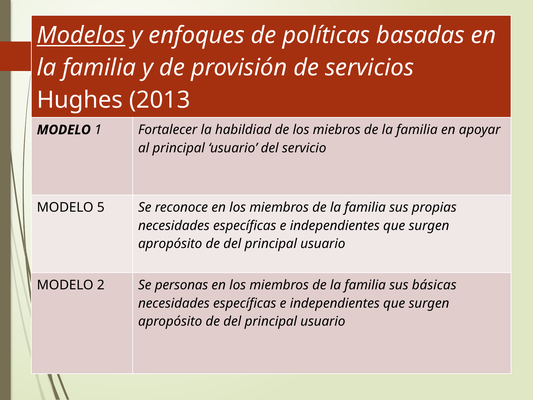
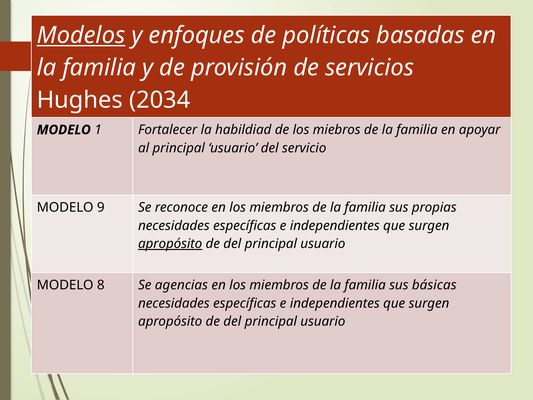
2013: 2013 -> 2034
5: 5 -> 9
apropósito at (170, 244) underline: none -> present
2: 2 -> 8
personas: personas -> agencias
